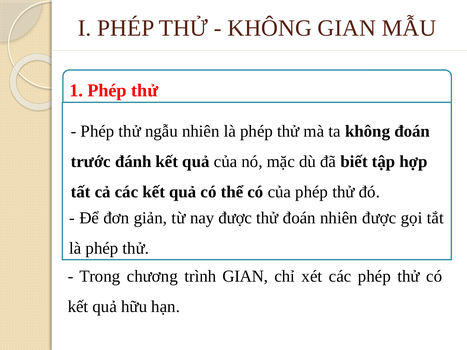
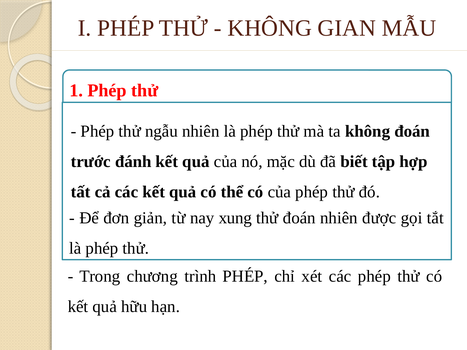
nay được: được -> xung
trình GIAN: GIAN -> PHÉP
